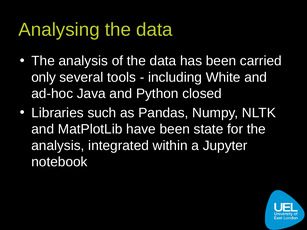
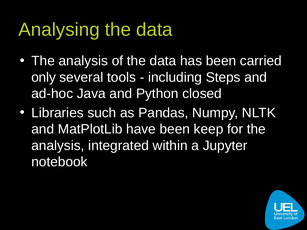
White: White -> Steps
state: state -> keep
